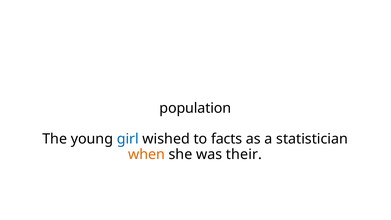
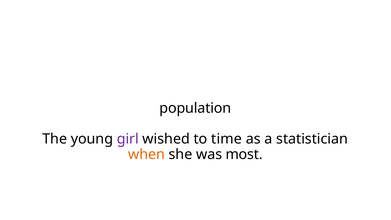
girl colour: blue -> purple
facts: facts -> time
their: their -> most
